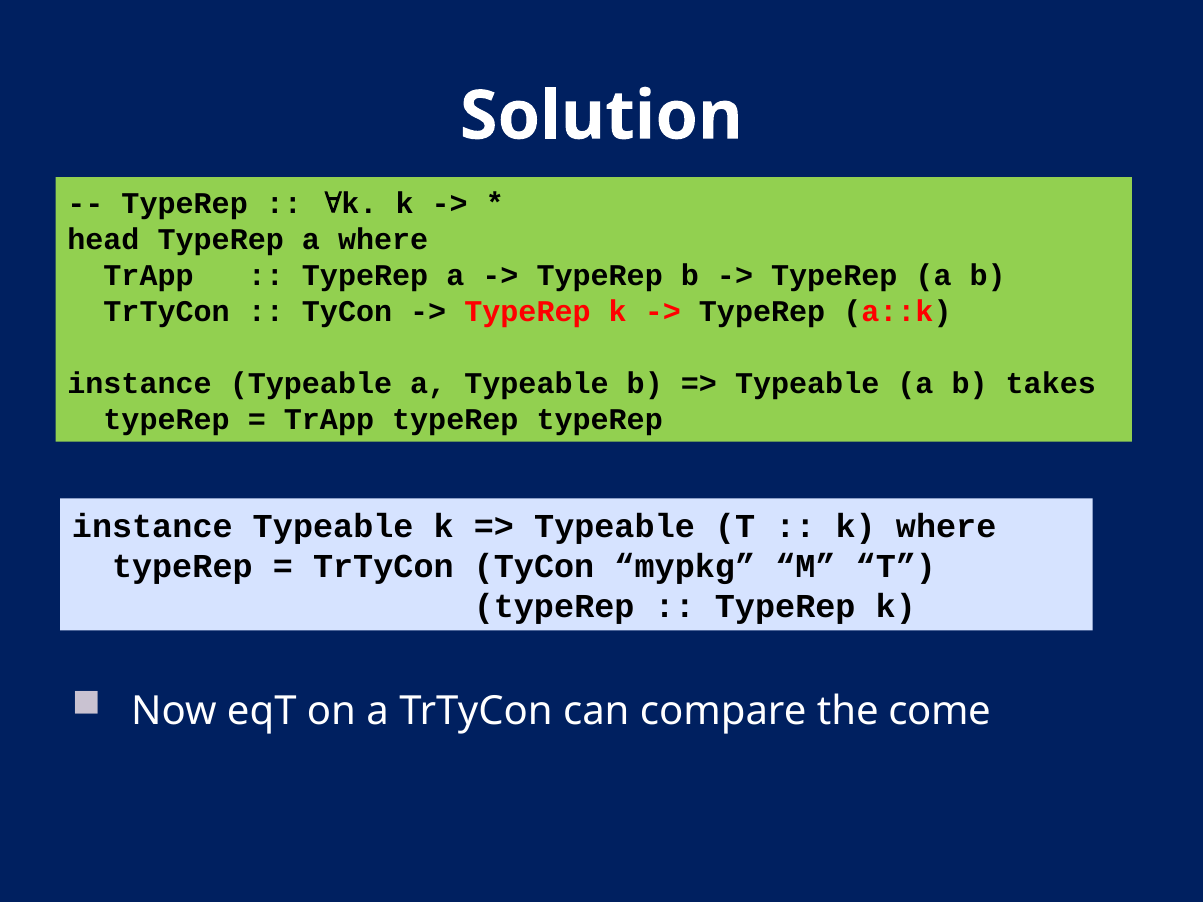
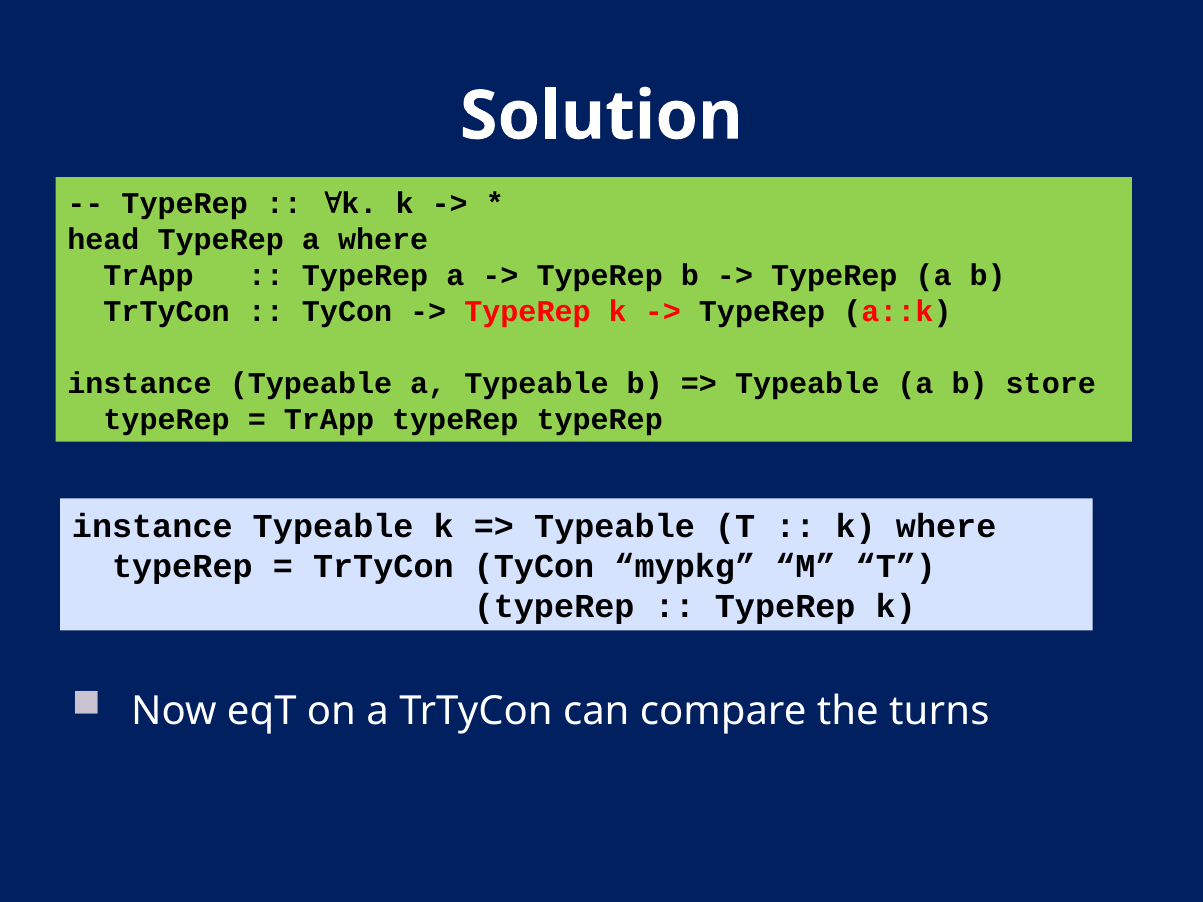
takes: takes -> store
come: come -> turns
